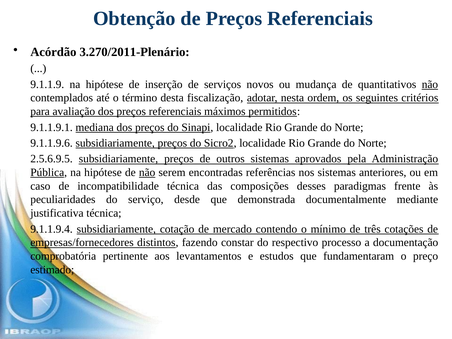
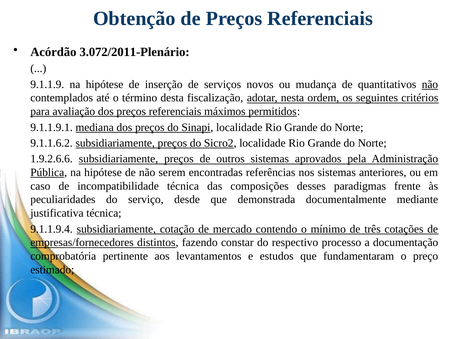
3.270/2011-Plenário: 3.270/2011-Plenário -> 3.072/2011-Plenário
9.1.1.9.6: 9.1.1.9.6 -> 9.1.1.6.2
2.5.6.9.5: 2.5.6.9.5 -> 1.9.2.6.6
não at (147, 172) underline: present -> none
